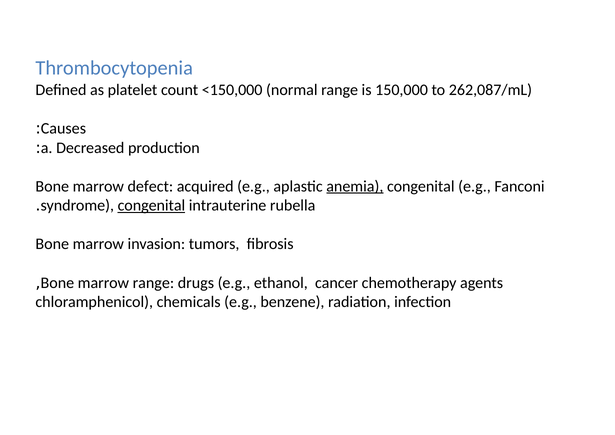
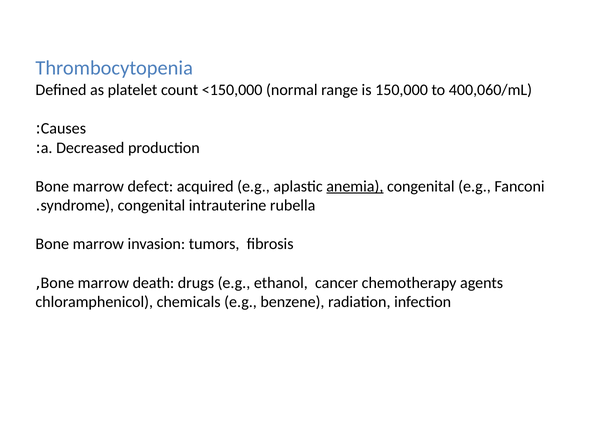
262,087/mL: 262,087/mL -> 400,060/mL
congenital at (151, 206) underline: present -> none
marrow range: range -> death
